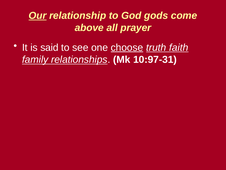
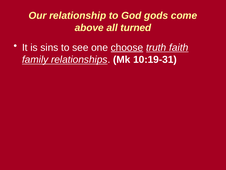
Our underline: present -> none
prayer: prayer -> turned
said: said -> sins
10:97-31: 10:97-31 -> 10:19-31
